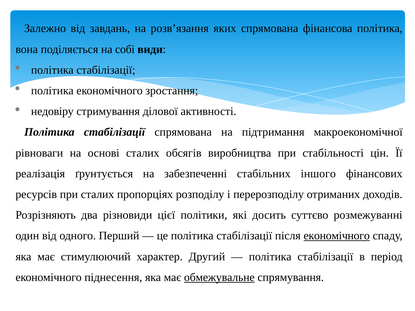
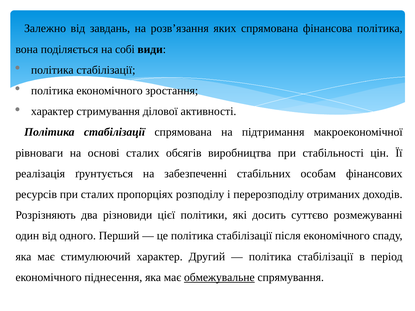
недовіру at (52, 111): недовіру -> характер
іншого: іншого -> особам
економічного at (337, 236) underline: present -> none
